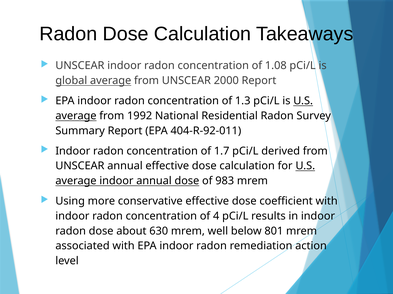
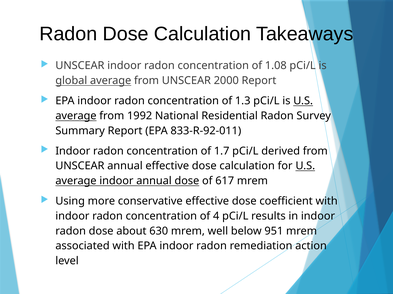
404-R-92-011: 404-R-92-011 -> 833-R-92-011
983: 983 -> 617
801: 801 -> 951
